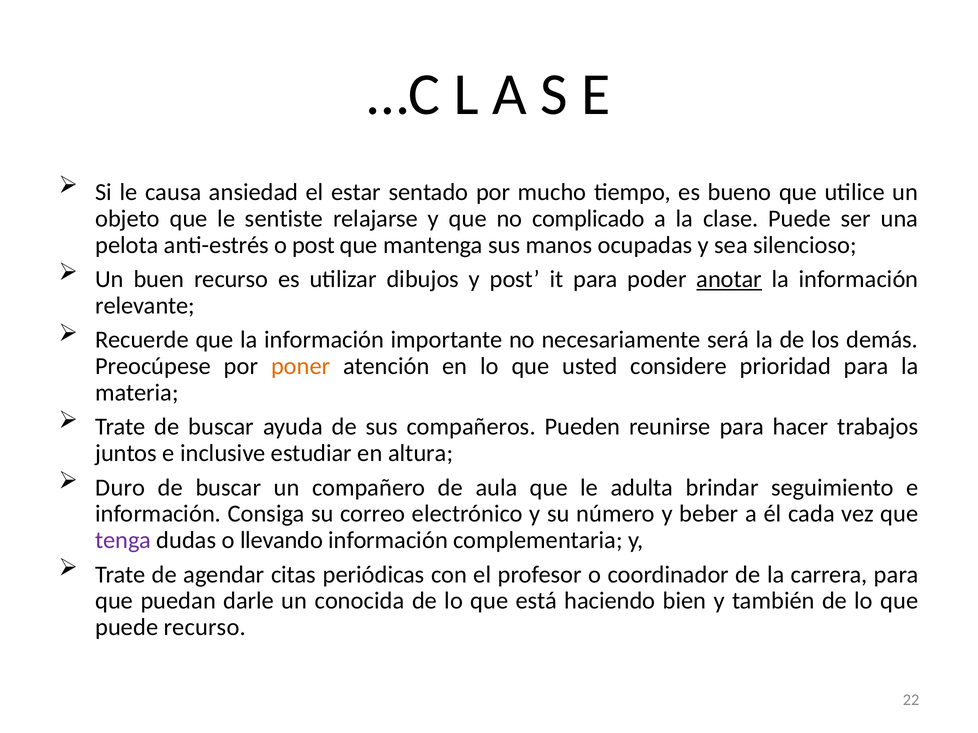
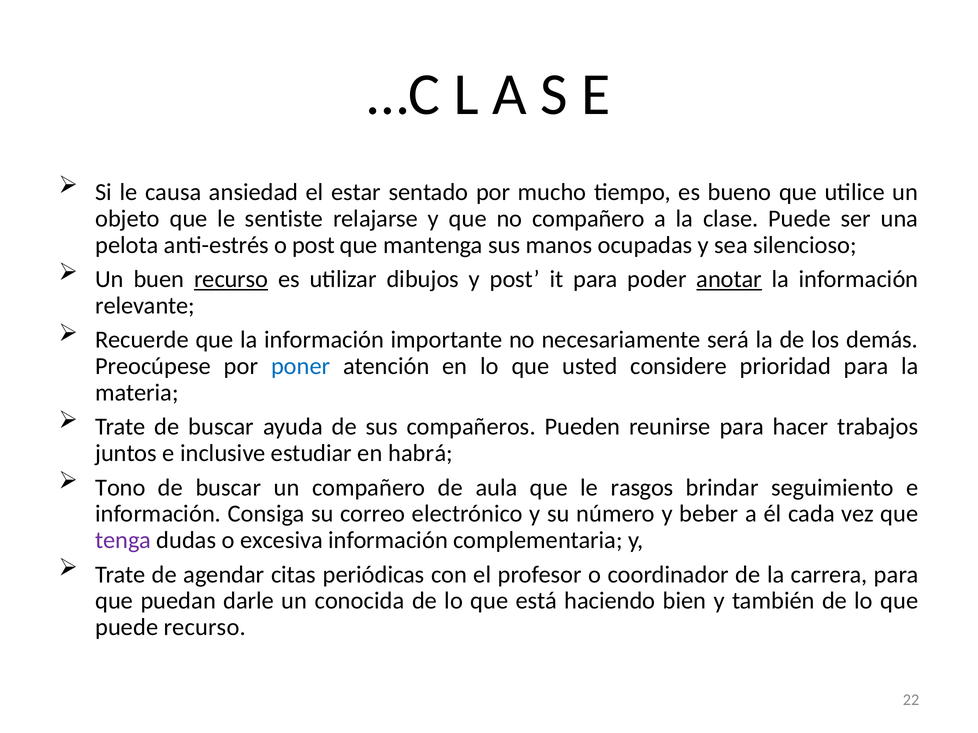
no complicado: complicado -> compañero
recurso at (231, 279) underline: none -> present
poner colour: orange -> blue
altura: altura -> habrá
Duro: Duro -> Tono
adulta: adulta -> rasgos
llevando: llevando -> excesiva
